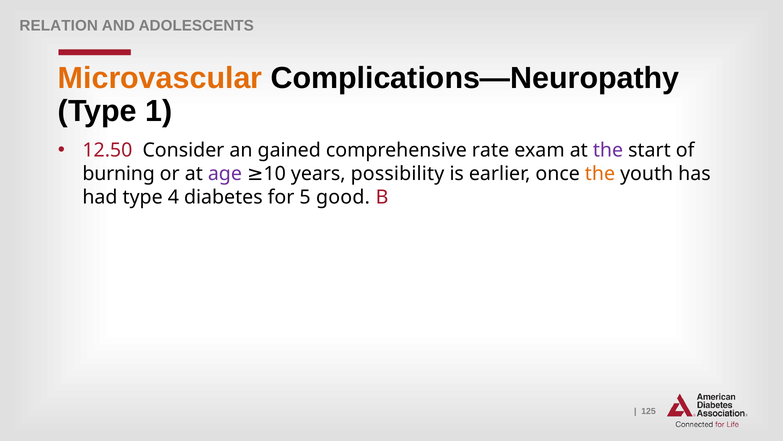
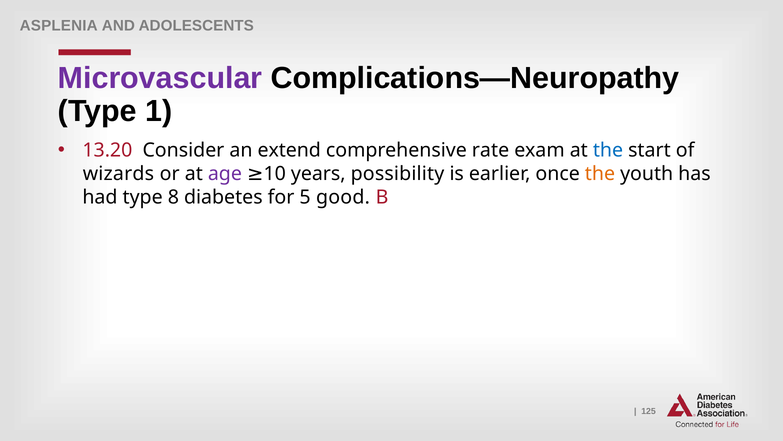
RELATION: RELATION -> ASPLENIA
Microvascular colour: orange -> purple
12.50: 12.50 -> 13.20
gained: gained -> extend
the at (608, 150) colour: purple -> blue
burning: burning -> wizards
4: 4 -> 8
